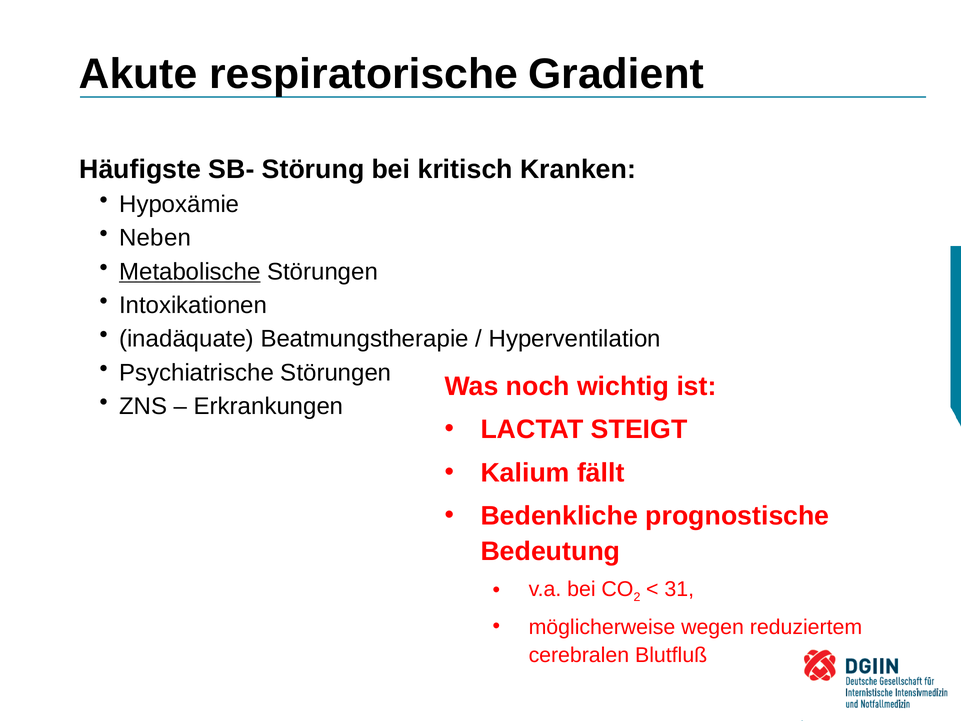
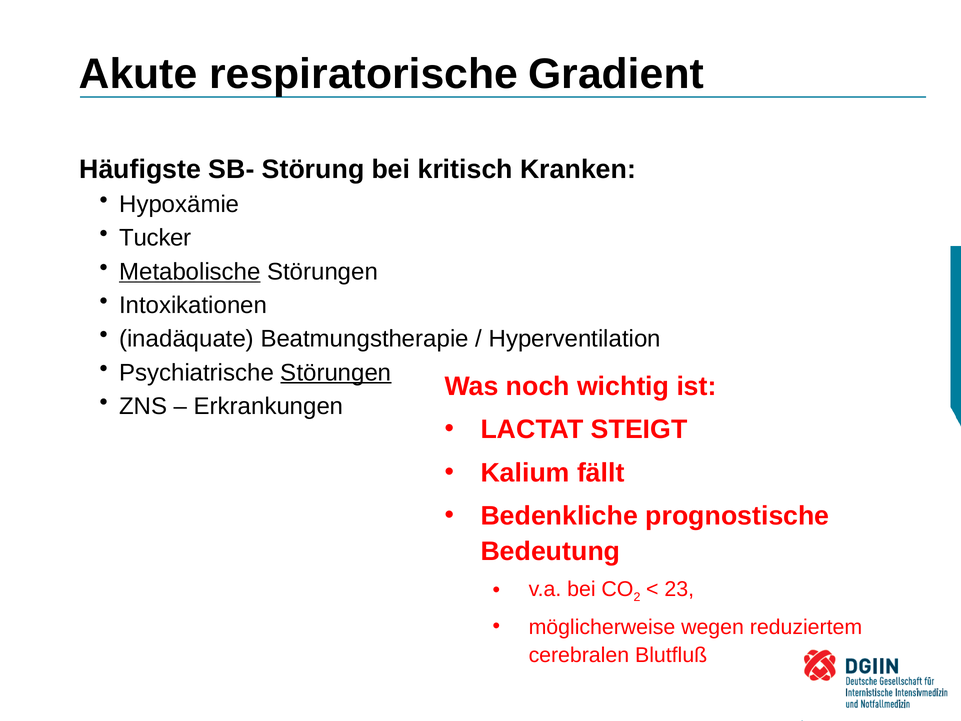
Neben: Neben -> Tucker
Störungen at (336, 372) underline: none -> present
31: 31 -> 23
